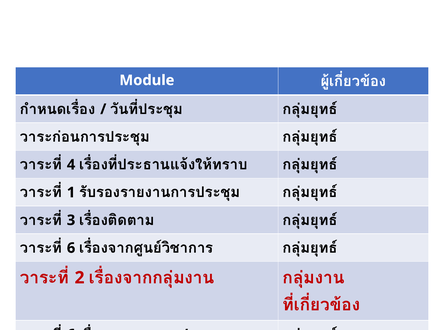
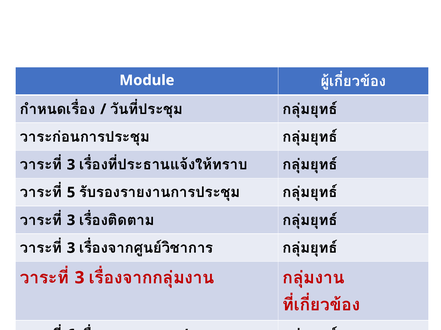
4 at (71, 165): 4 -> 3
1: 1 -> 5
6 at (71, 249): 6 -> 3
2 at (80, 278): 2 -> 3
